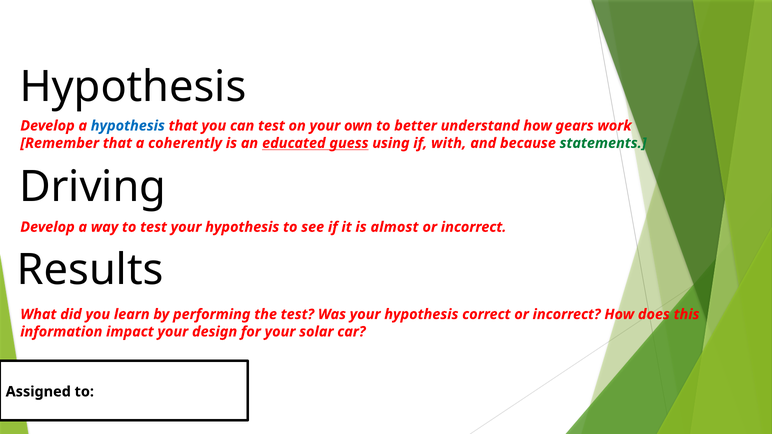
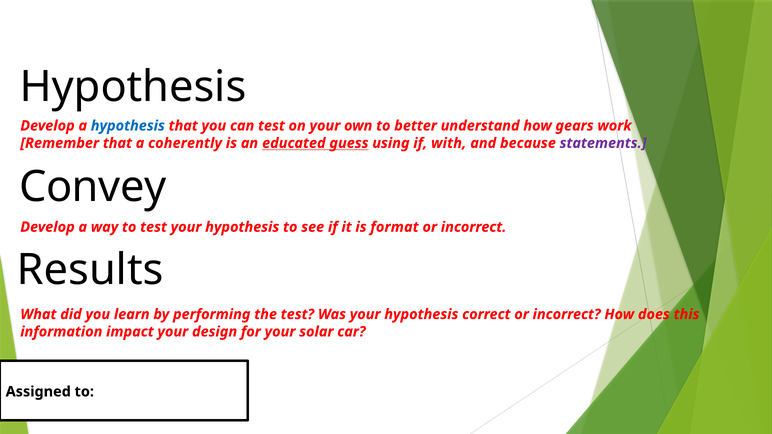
statements colour: green -> purple
Driving: Driving -> Convey
almost: almost -> format
